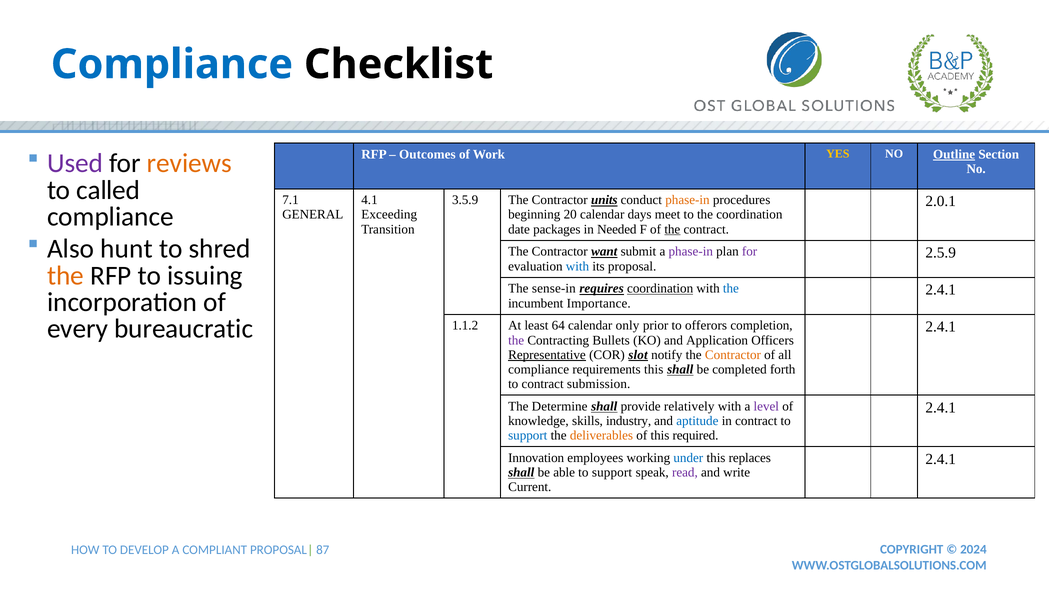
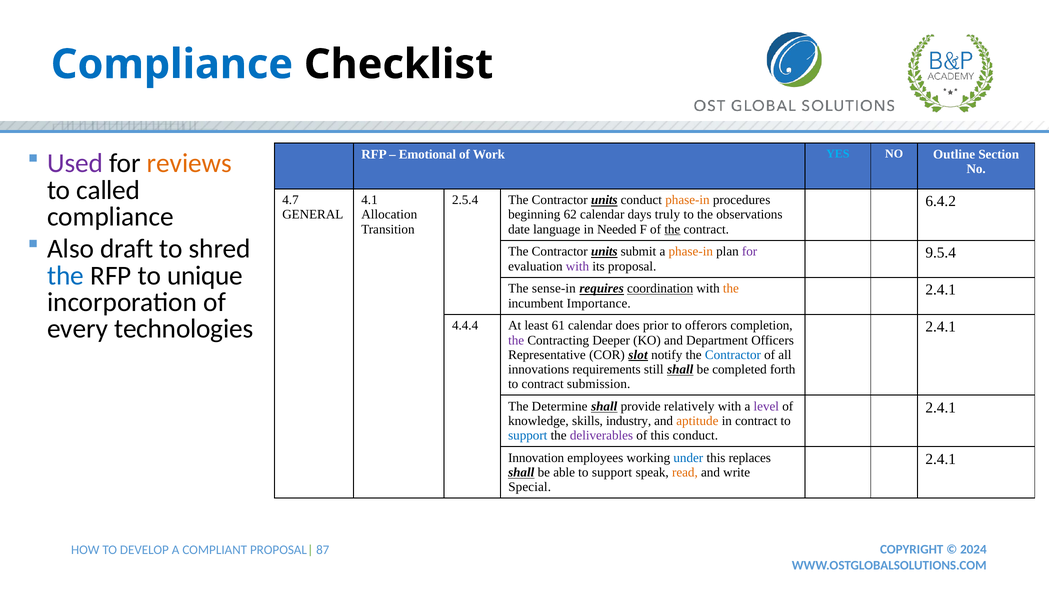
Outcomes: Outcomes -> Emotional
YES colour: yellow -> light blue
Outline underline: present -> none
7.1: 7.1 -> 4.7
3.5.9: 3.5.9 -> 2.5.4
2.0.1: 2.0.1 -> 6.4.2
Exceeding: Exceeding -> Allocation
20: 20 -> 62
meet: meet -> truly
the coordination: coordination -> observations
packages: packages -> language
hunt: hunt -> draft
want at (604, 252): want -> units
phase-in at (691, 252) colour: purple -> orange
2.5.9: 2.5.9 -> 9.5.4
with at (578, 266) colour: blue -> purple
the at (66, 276) colour: orange -> blue
issuing: issuing -> unique
the at (731, 289) colour: blue -> orange
bureaucratic: bureaucratic -> technologies
1.1.2: 1.1.2 -> 4.4.4
64: 64 -> 61
only: only -> does
Bullets: Bullets -> Deeper
Application: Application -> Department
Representative underline: present -> none
Contractor at (733, 355) colour: orange -> blue
compliance at (539, 369): compliance -> innovations
requirements this: this -> still
aptitude colour: blue -> orange
deliverables colour: orange -> purple
this required: required -> conduct
read colour: purple -> orange
Current: Current -> Special
